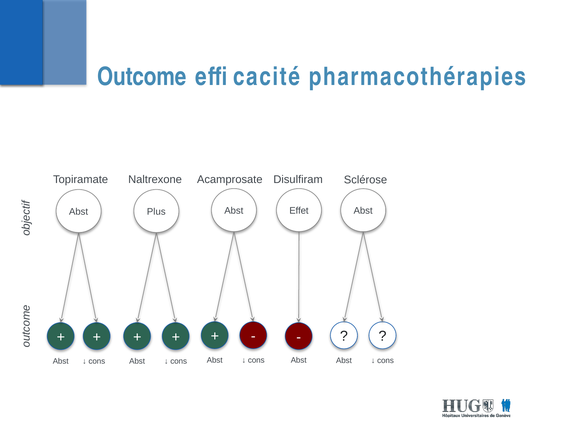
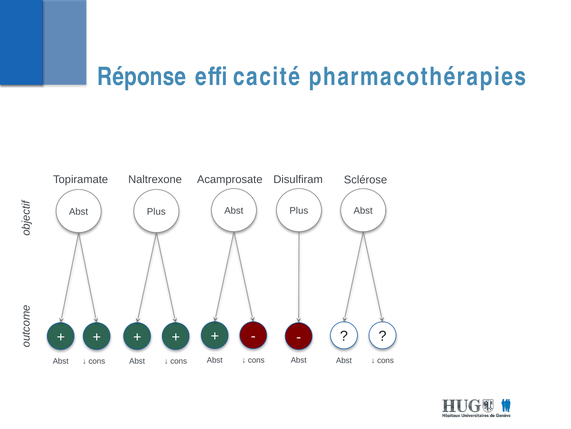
Outcome: Outcome -> Réponse
Effet at (299, 210): Effet -> Plus
